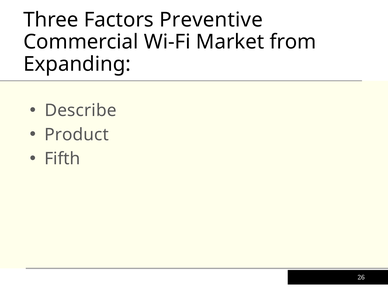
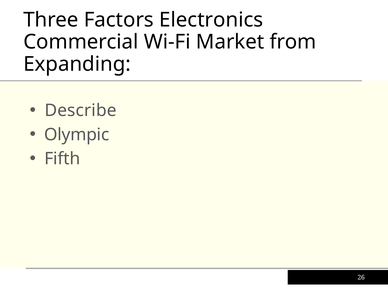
Preventive: Preventive -> Electronics
Product: Product -> Olympic
